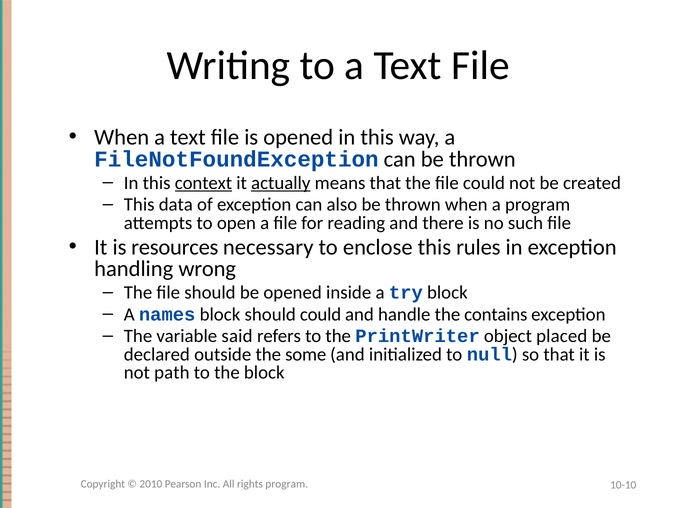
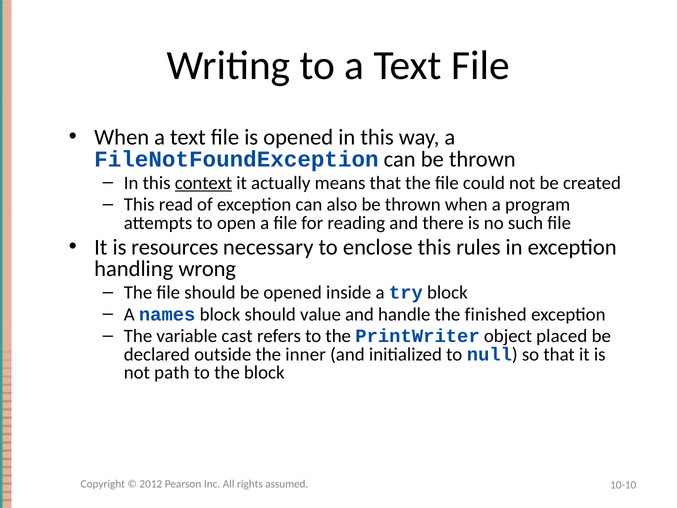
actually underline: present -> none
data: data -> read
should could: could -> value
contains: contains -> finished
said: said -> cast
some: some -> inner
2010: 2010 -> 2012
rights program: program -> assumed
